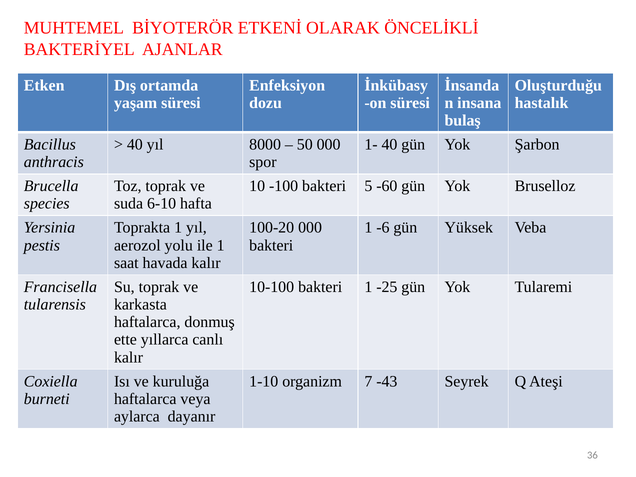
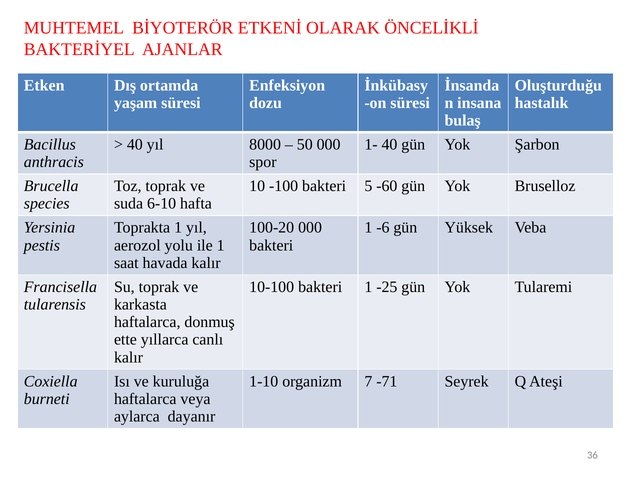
-43: -43 -> -71
